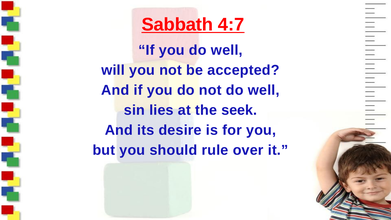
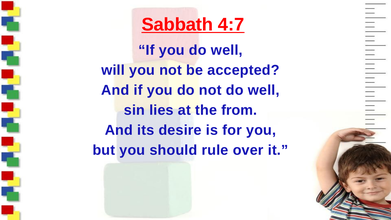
seek: seek -> from
